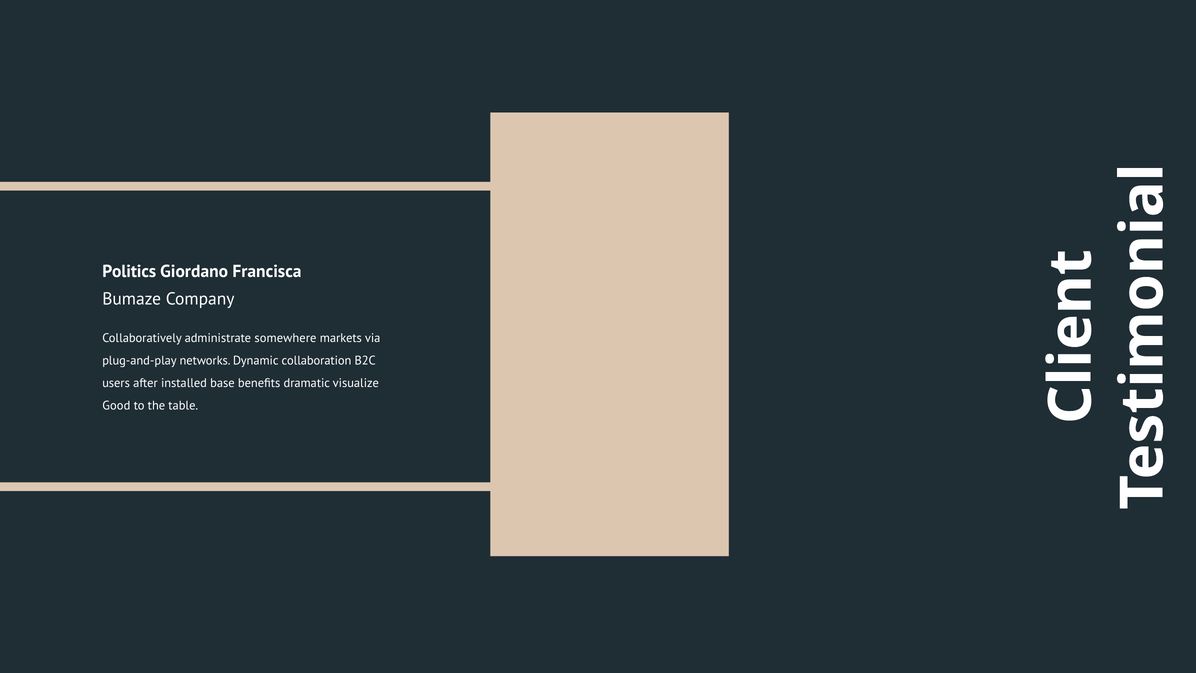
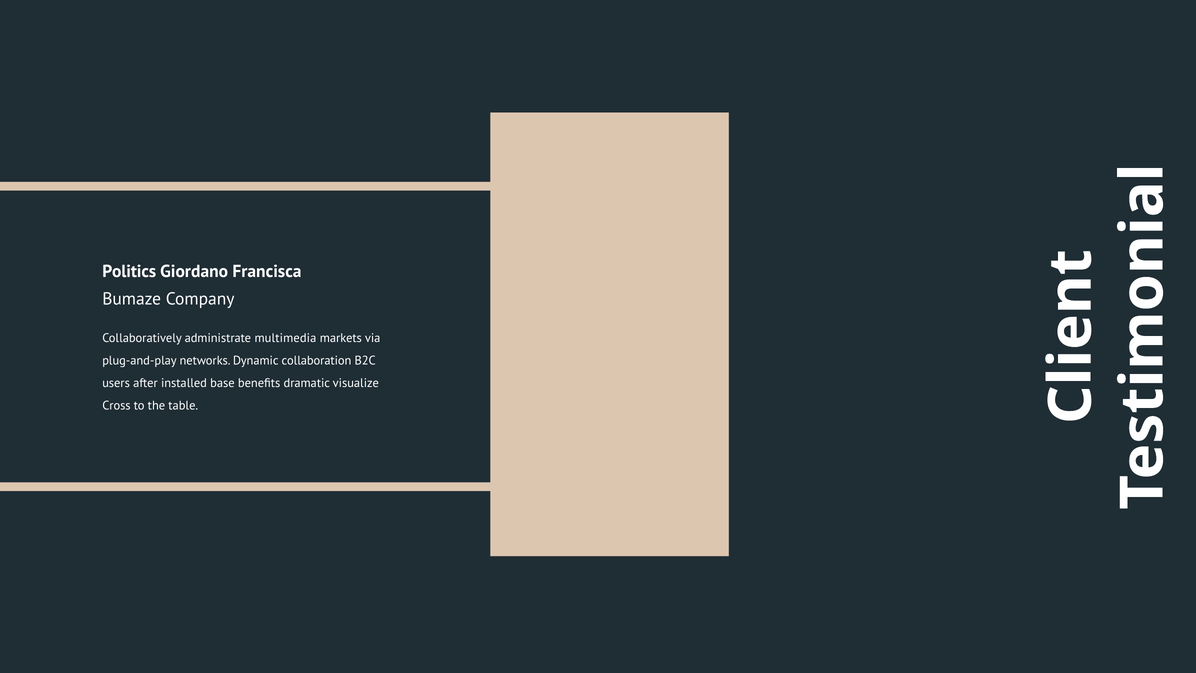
somewhere: somewhere -> multimedia
Good: Good -> Cross
